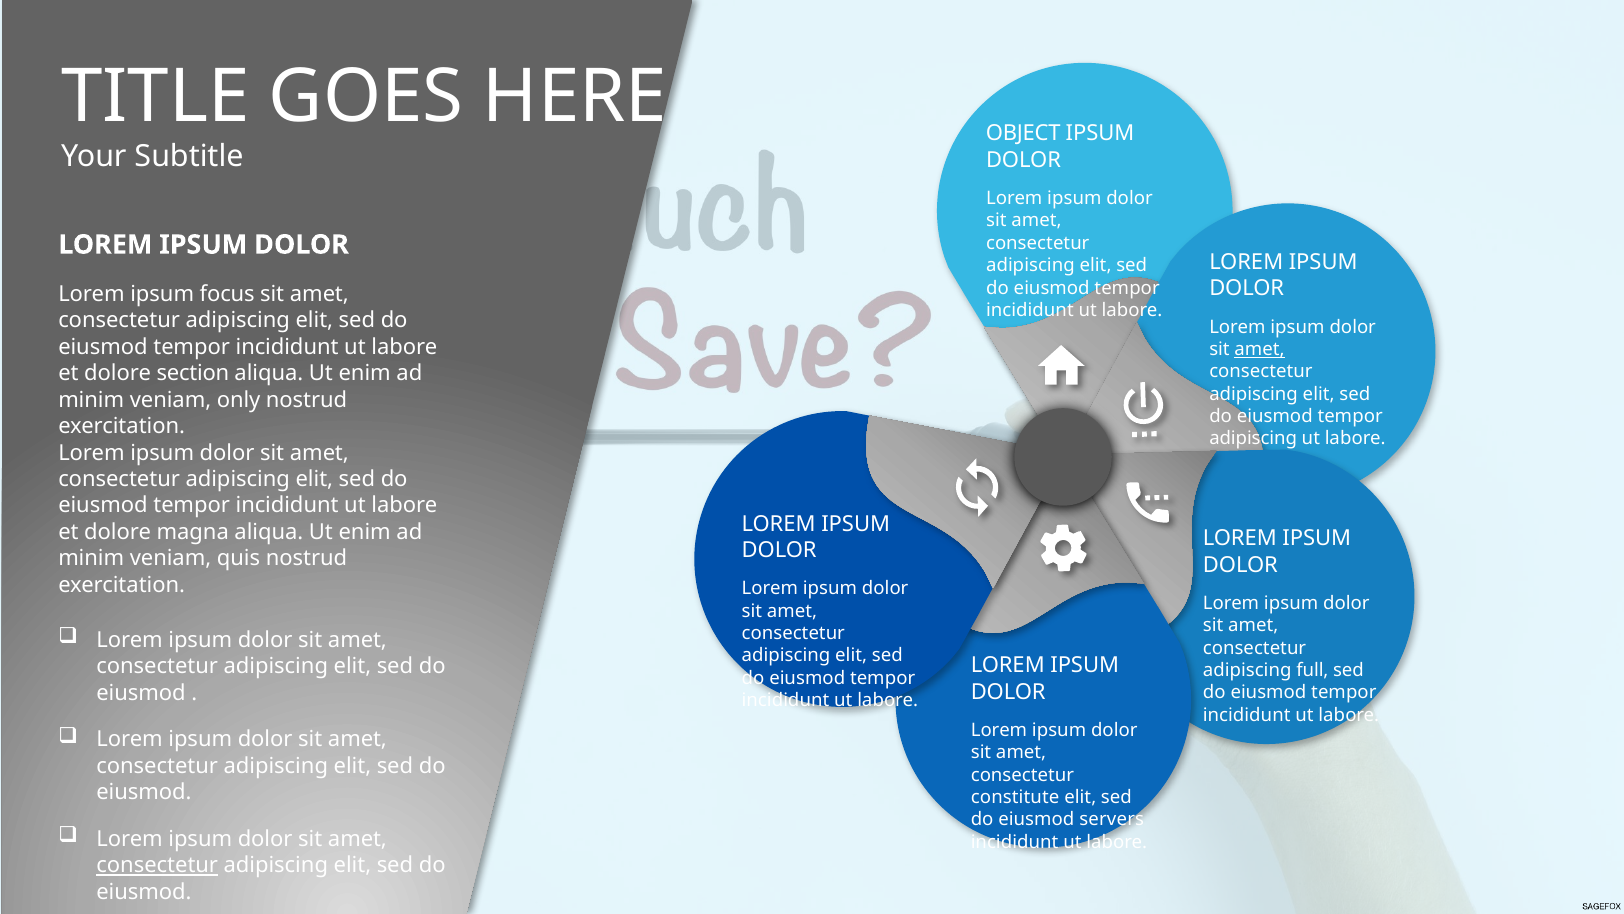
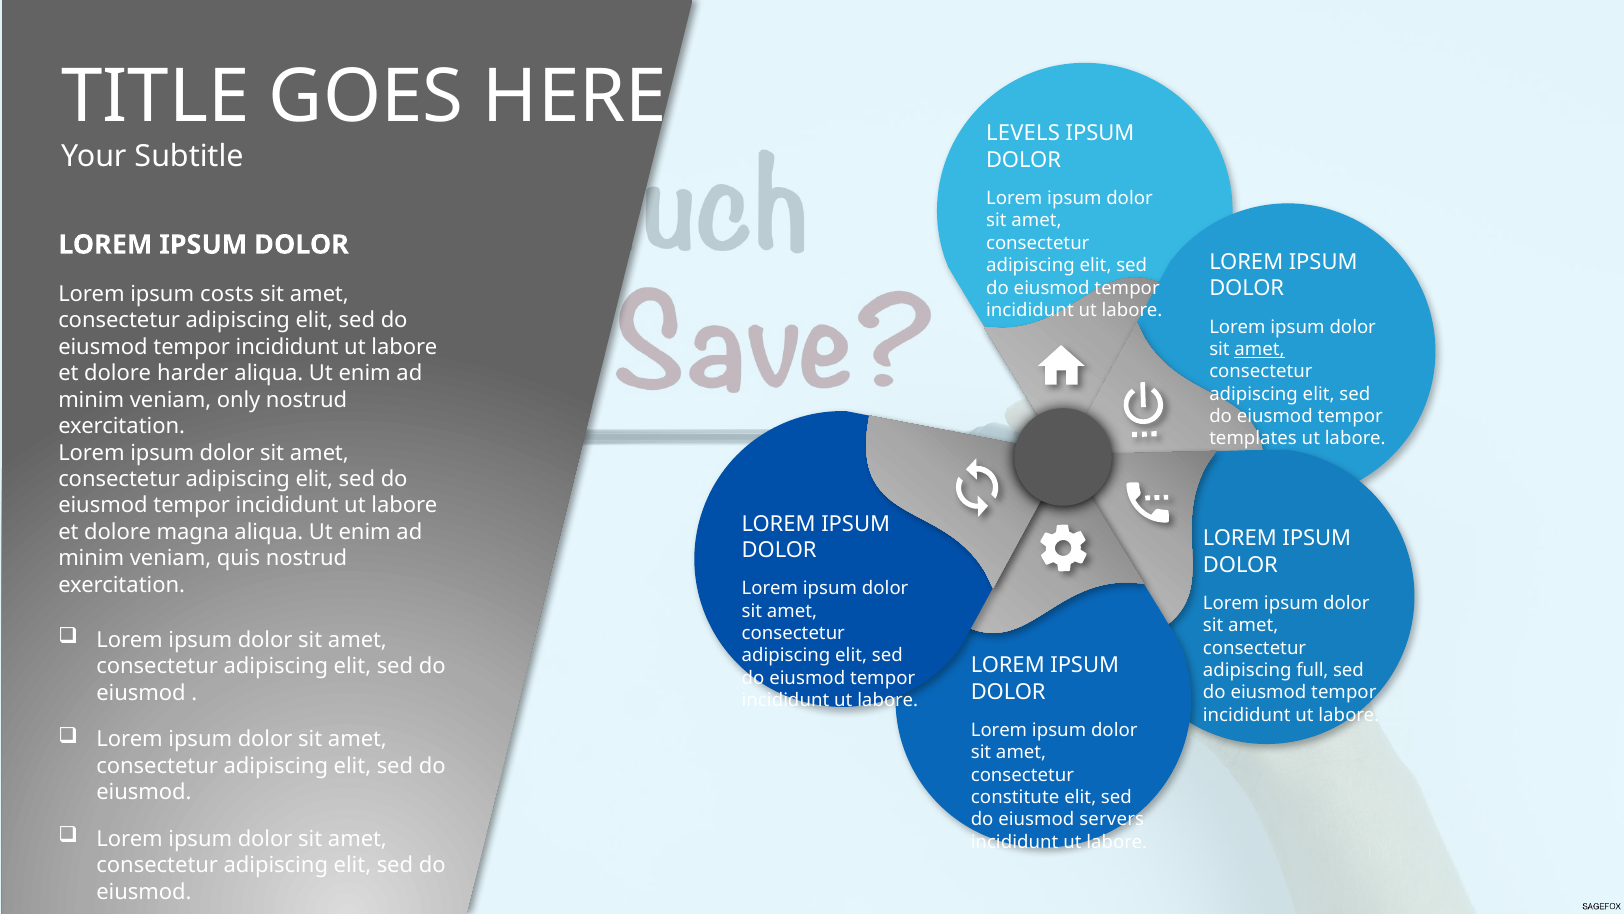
OBJECT: OBJECT -> LEVELS
focus: focus -> costs
section: section -> harder
adipiscing at (1253, 439): adipiscing -> templates
consectetur at (157, 865) underline: present -> none
